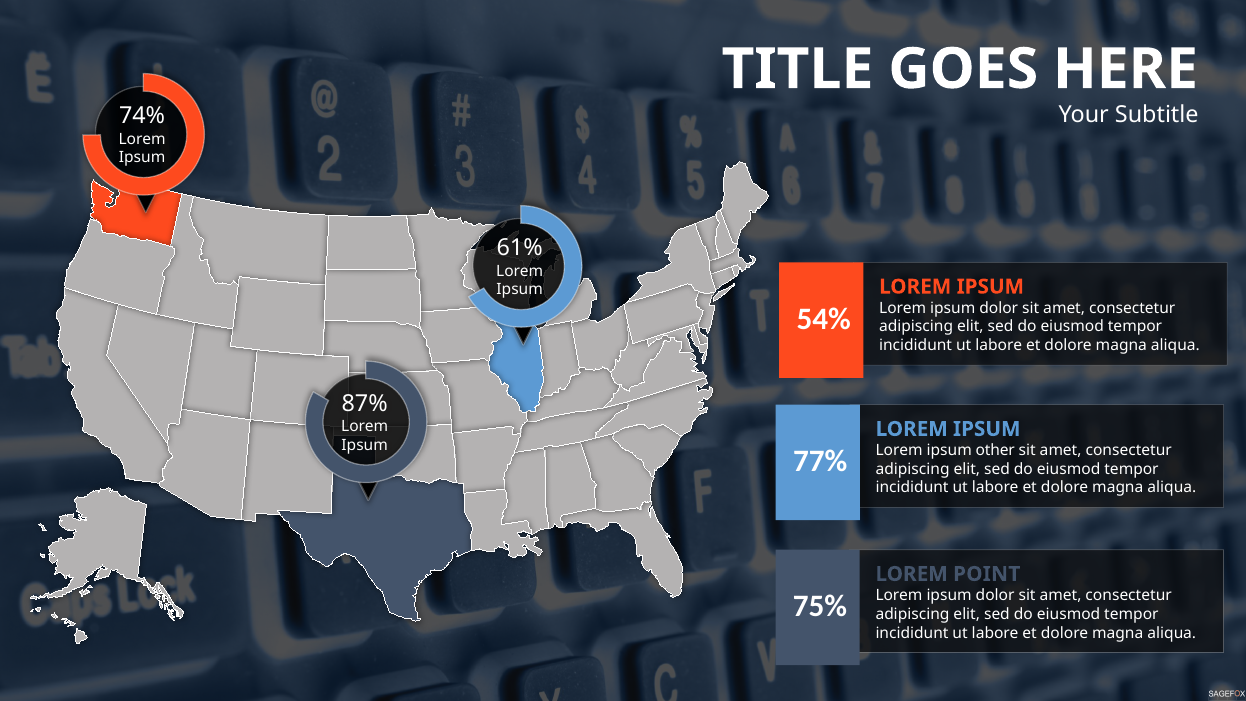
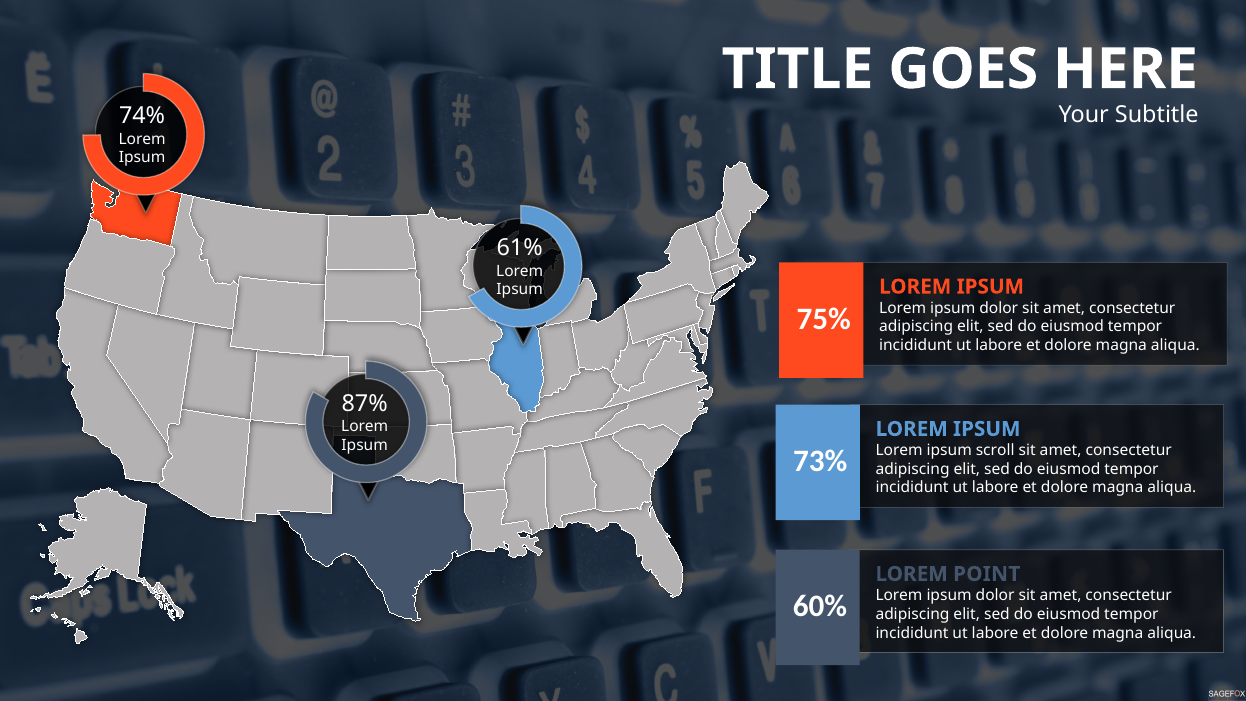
54%: 54% -> 75%
other: other -> scroll
77%: 77% -> 73%
75%: 75% -> 60%
